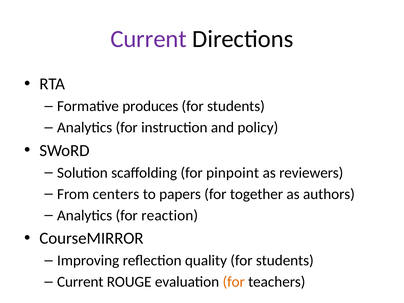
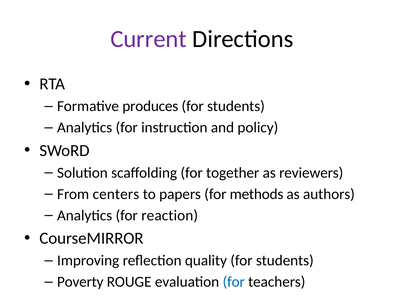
pinpoint: pinpoint -> together
together: together -> methods
Current at (80, 282): Current -> Poverty
for at (234, 282) colour: orange -> blue
